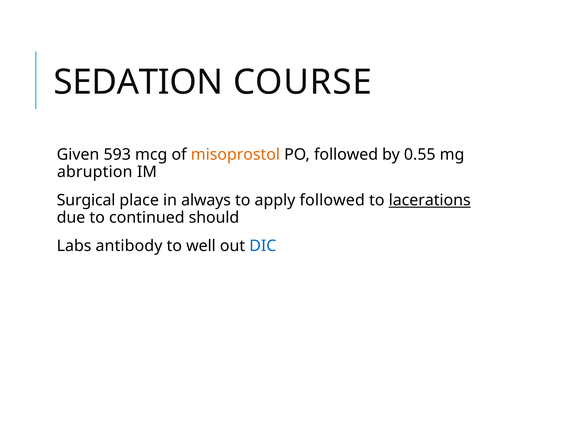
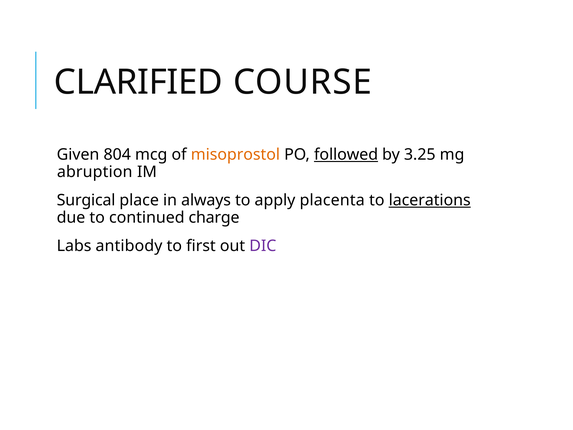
SEDATION: SEDATION -> CLARIFIED
593: 593 -> 804
followed at (346, 155) underline: none -> present
0.55: 0.55 -> 3.25
apply followed: followed -> placenta
should: should -> charge
well: well -> first
DIC colour: blue -> purple
